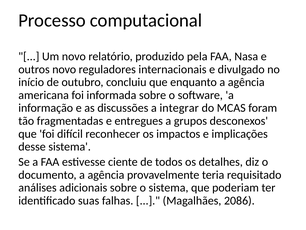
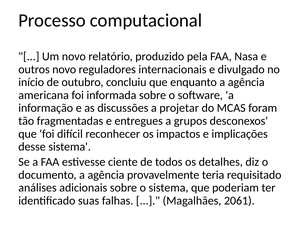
integrar: integrar -> projetar
2086: 2086 -> 2061
